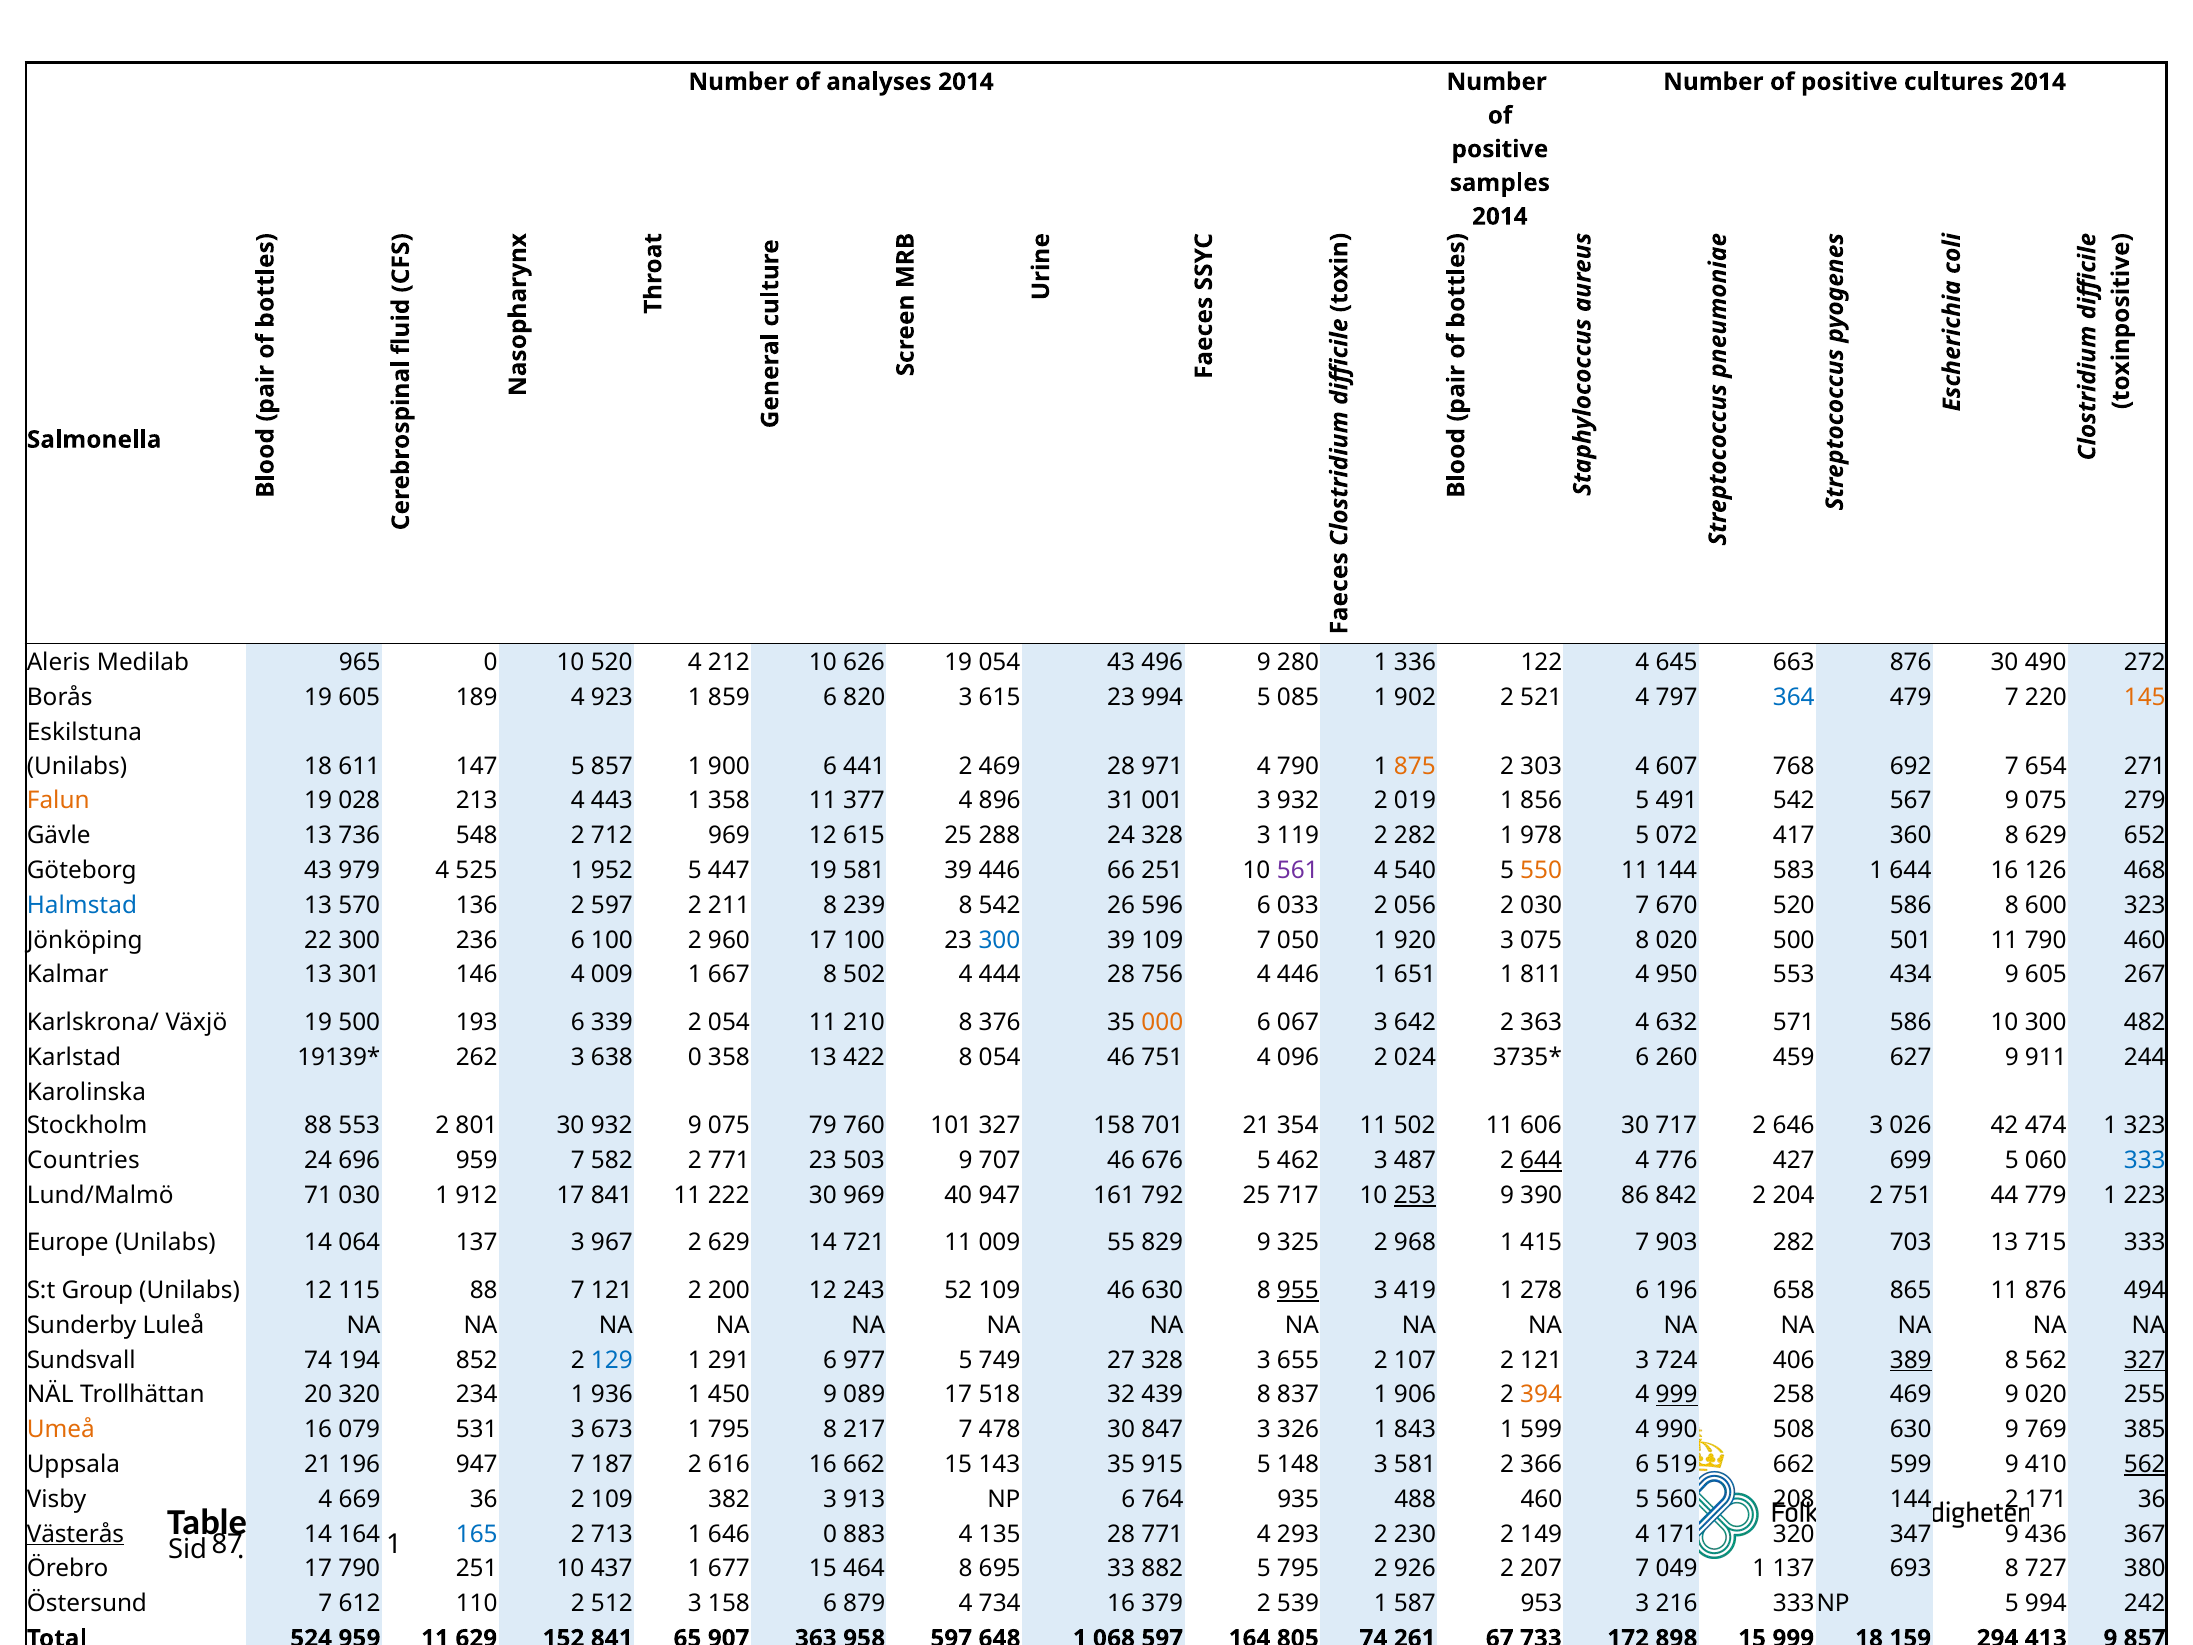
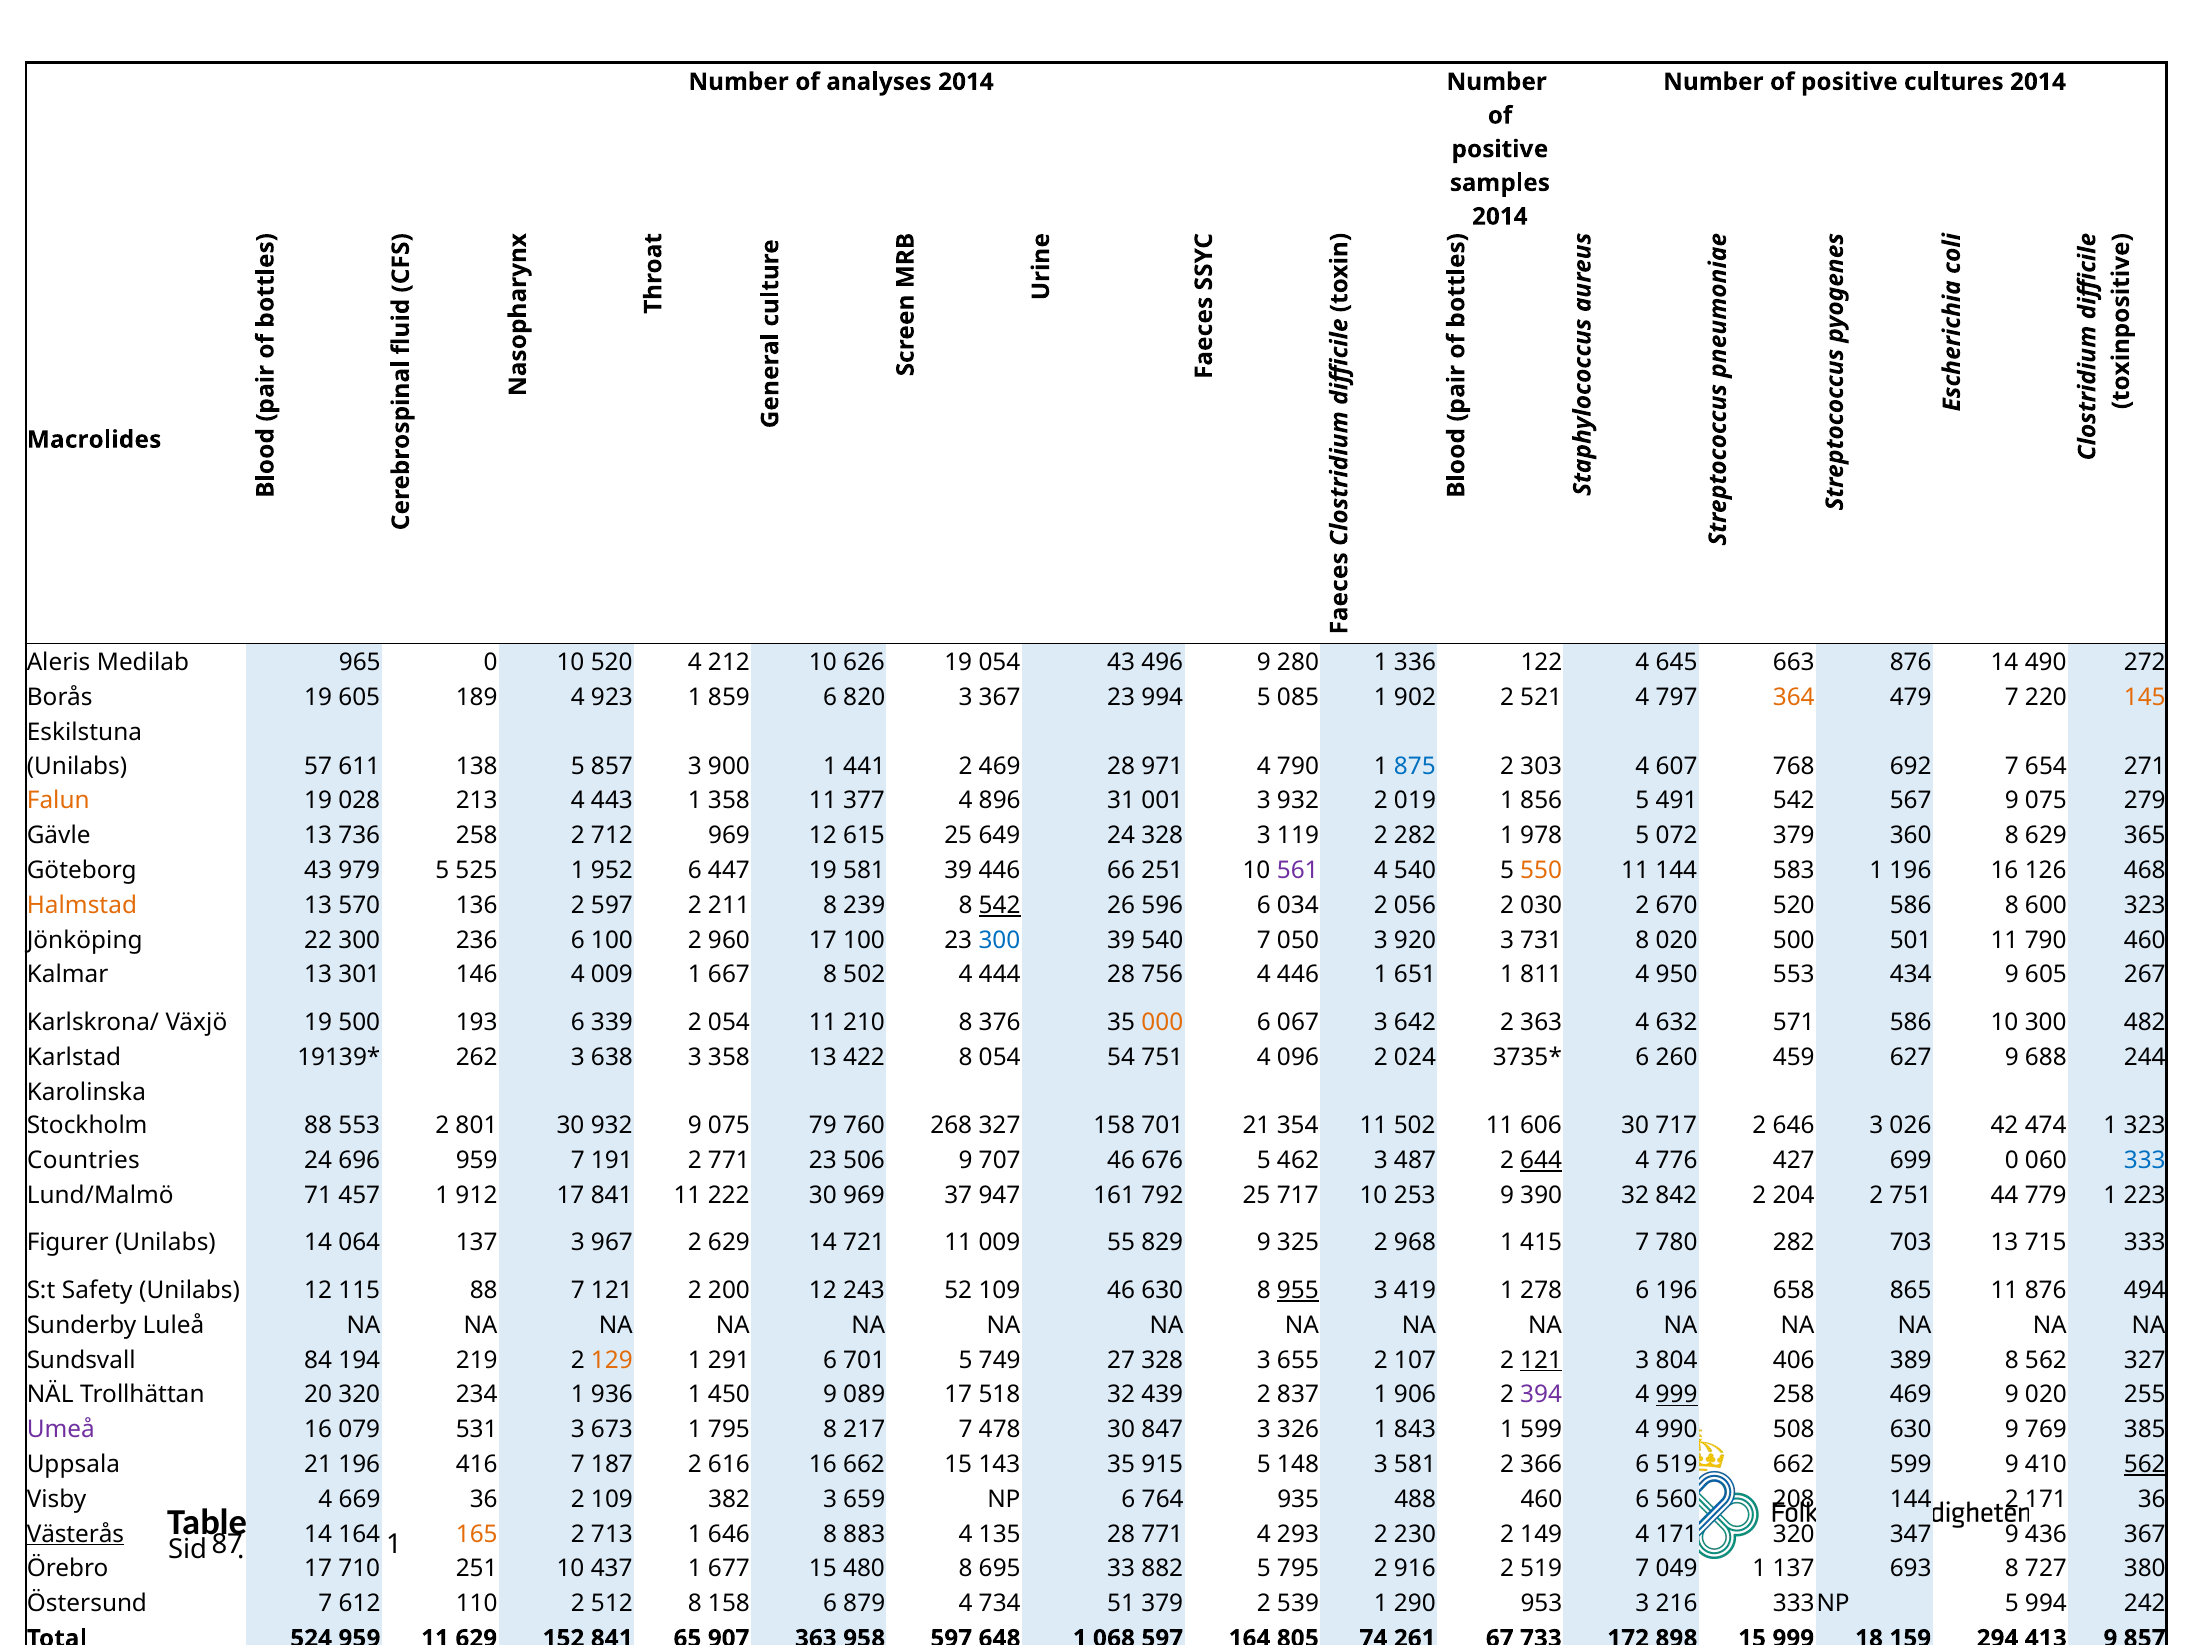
Salmonella: Salmonella -> Macrolides
876 30: 30 -> 14
3 615: 615 -> 367
364 colour: blue -> orange
Unilabs 18: 18 -> 57
147: 147 -> 138
857 1: 1 -> 3
900 6: 6 -> 1
875 colour: orange -> blue
736 548: 548 -> 258
288: 288 -> 649
072 417: 417 -> 379
652: 652 -> 365
979 4: 4 -> 5
952 5: 5 -> 6
1 644: 644 -> 196
Halmstad colour: blue -> orange
542 at (1000, 905) underline: none -> present
033: 033 -> 034
030 7: 7 -> 2
39 109: 109 -> 540
050 1: 1 -> 3
3 075: 075 -> 731
638 0: 0 -> 3
054 46: 46 -> 54
911: 911 -> 688
101: 101 -> 268
582: 582 -> 191
503: 503 -> 506
699 5: 5 -> 0
71 030: 030 -> 457
40: 40 -> 37
253 underline: present -> none
390 86: 86 -> 32
Europe: Europe -> Figurer
903: 903 -> 780
Group: Group -> Safety
Sundsvall 74: 74 -> 84
852: 852 -> 219
129 colour: blue -> orange
6 977: 977 -> 701
121 at (1541, 1360) underline: none -> present
724: 724 -> 804
389 underline: present -> none
327 at (2145, 1360) underline: present -> none
439 8: 8 -> 2
394 colour: orange -> purple
Umeå colour: orange -> purple
196 947: 947 -> 416
913: 913 -> 659
460 5: 5 -> 6
165 colour: blue -> orange
646 0: 0 -> 8
17 790: 790 -> 710
464: 464 -> 480
926: 926 -> 916
2 207: 207 -> 519
512 3: 3 -> 8
734 16: 16 -> 51
587: 587 -> 290
